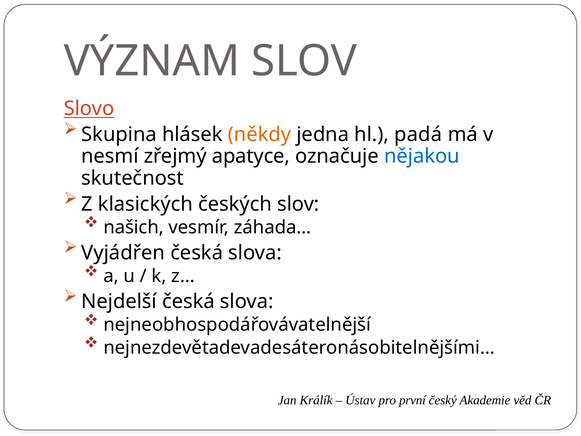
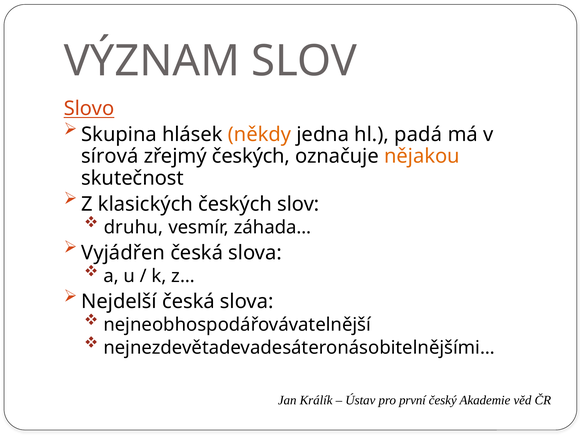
nesmí: nesmí -> sírová
zřejmý apatyce: apatyce -> českých
nějakou colour: blue -> orange
našich: našich -> druhu
